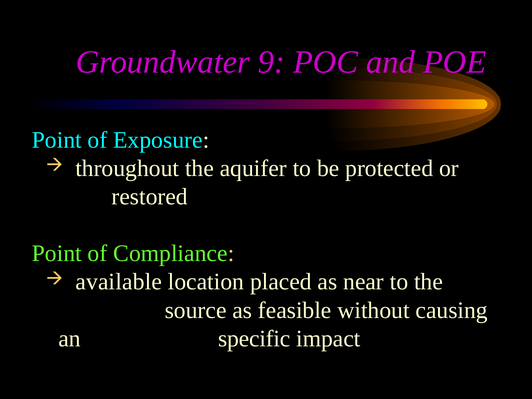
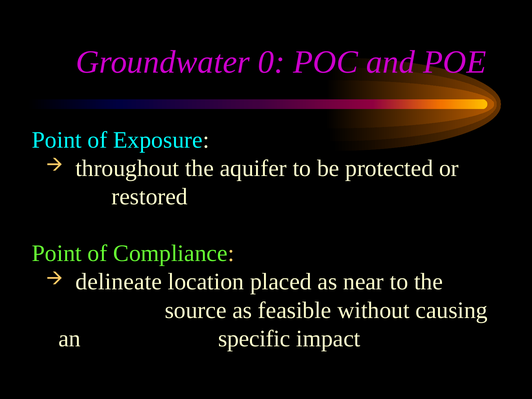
9: 9 -> 0
available: available -> delineate
